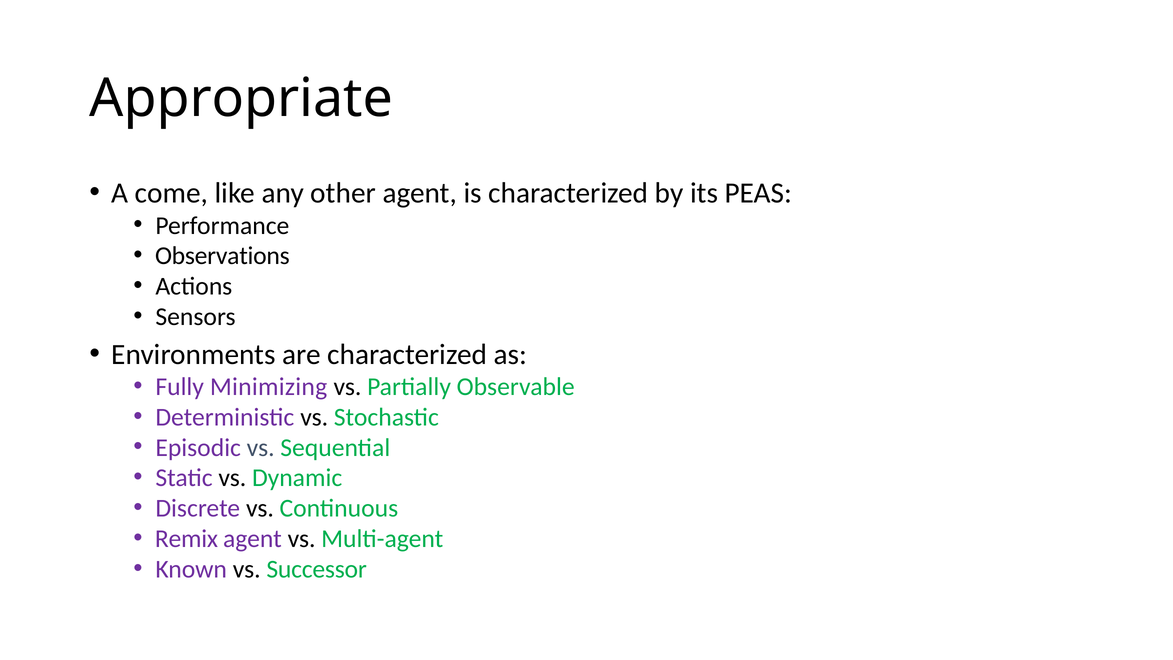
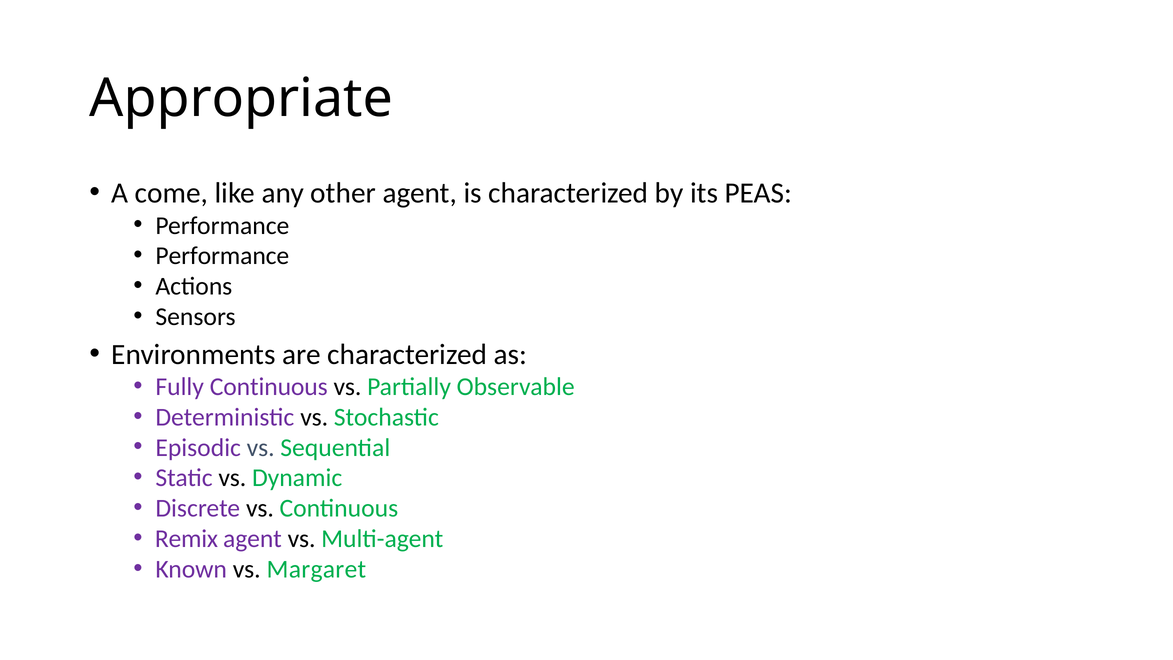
Observations at (222, 256): Observations -> Performance
Fully Minimizing: Minimizing -> Continuous
Successor: Successor -> Margaret
